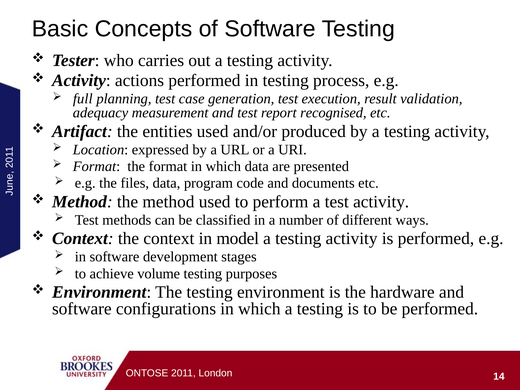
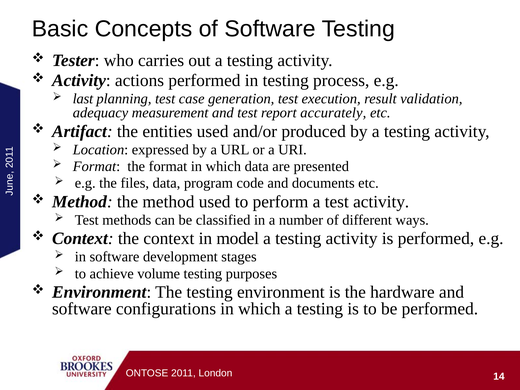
full: full -> last
recognised: recognised -> accurately
